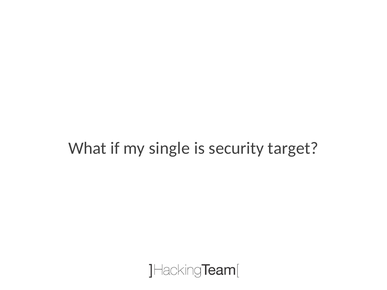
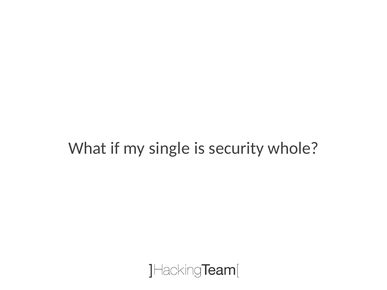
target: target -> whole
